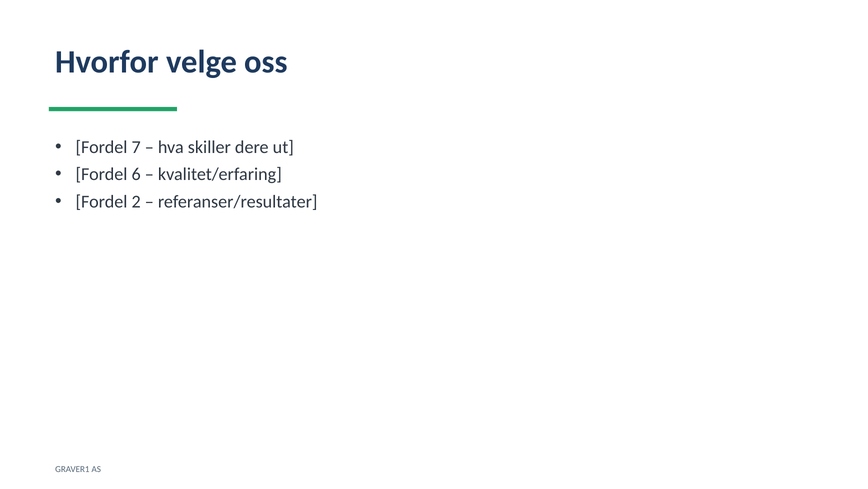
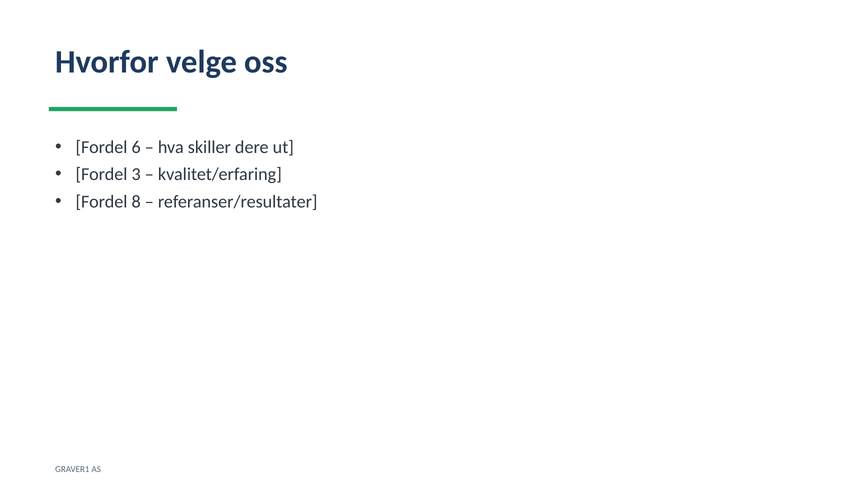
7: 7 -> 6
6: 6 -> 3
2: 2 -> 8
